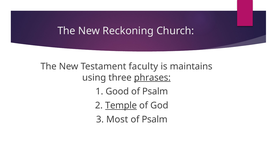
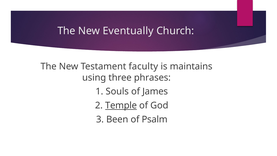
Reckoning: Reckoning -> Eventually
phrases underline: present -> none
Good: Good -> Souls
Psalm at (155, 91): Psalm -> James
Most: Most -> Been
